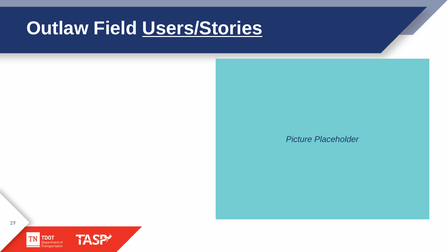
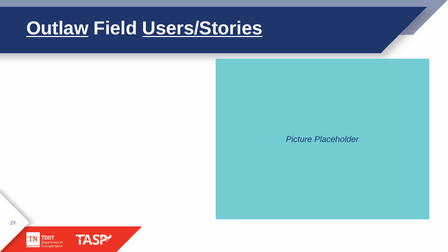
Outlaw underline: none -> present
